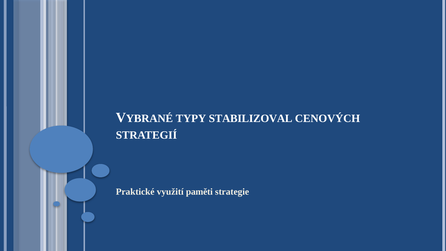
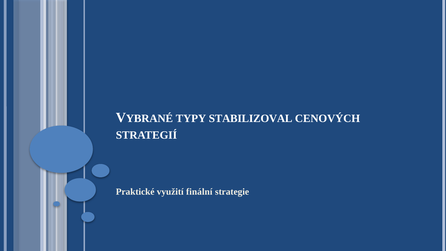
paměti: paměti -> finální
